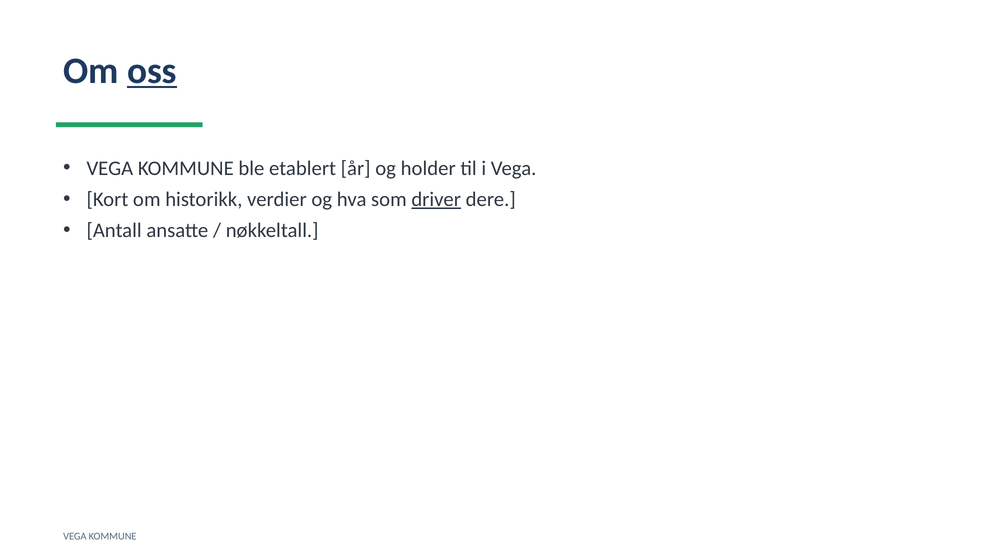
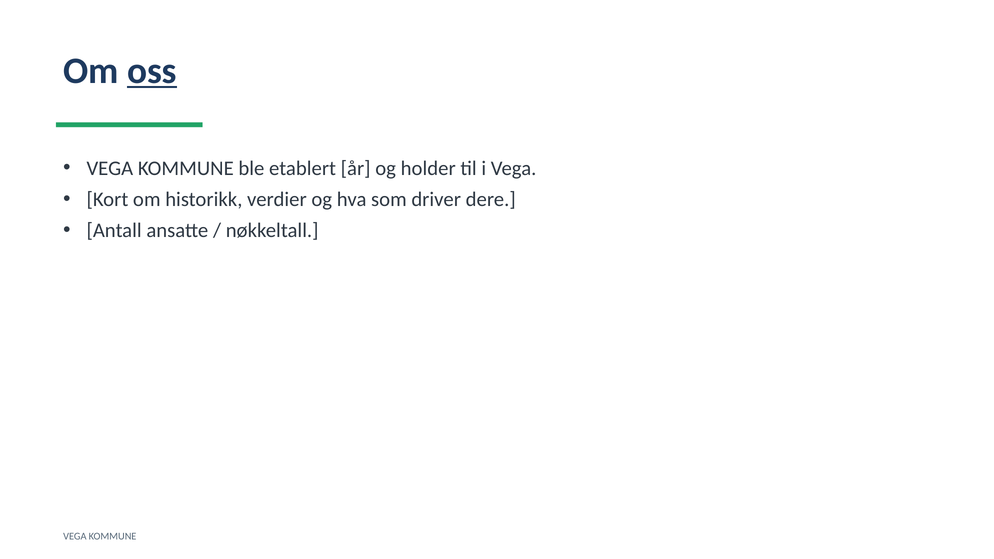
driver underline: present -> none
